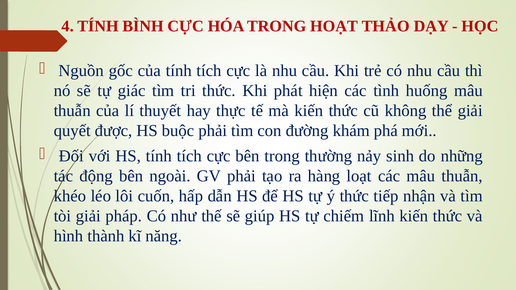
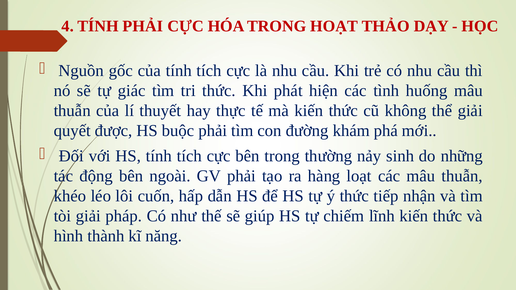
TÍNH BÌNH: BÌNH -> PHẢI
